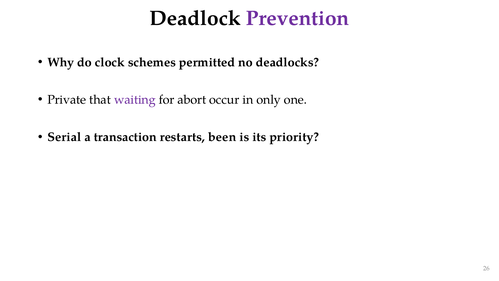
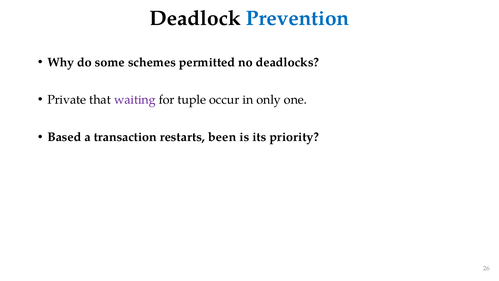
Prevention colour: purple -> blue
clock: clock -> some
abort: abort -> tuple
Serial: Serial -> Based
